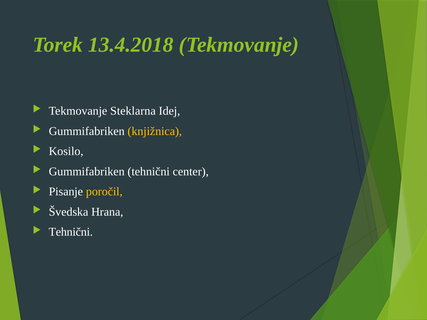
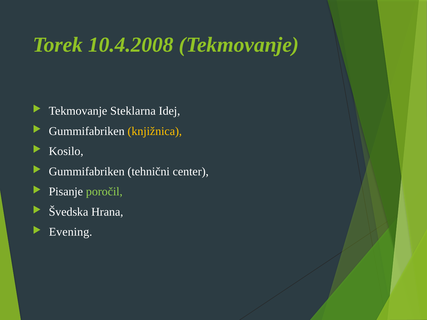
13.4.2018: 13.4.2018 -> 10.4.2008
poročil colour: yellow -> light green
Tehnični at (71, 232): Tehnični -> Evening
